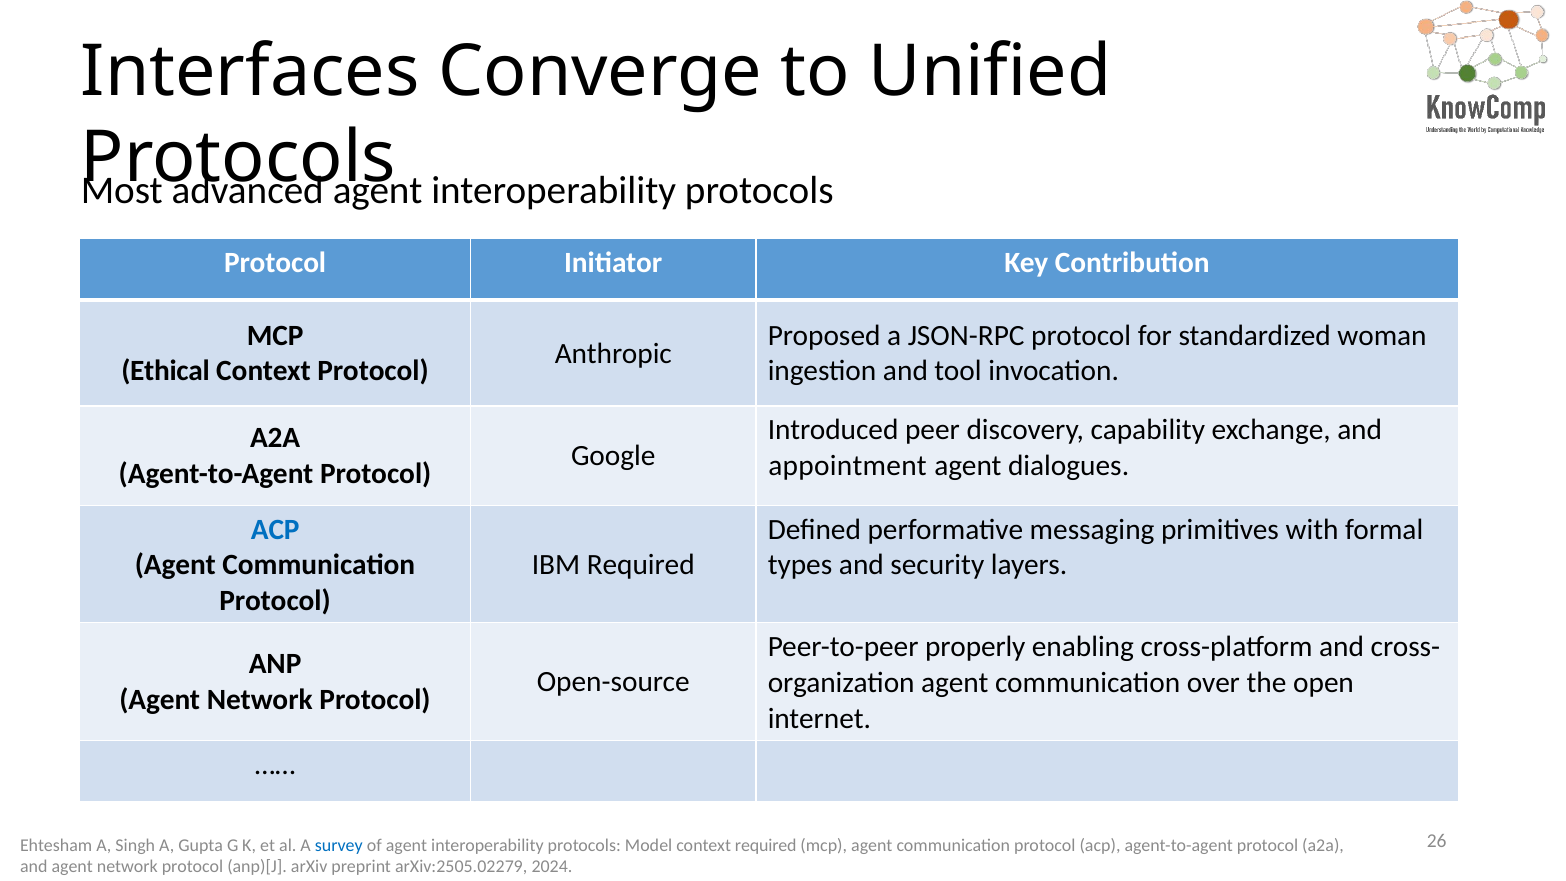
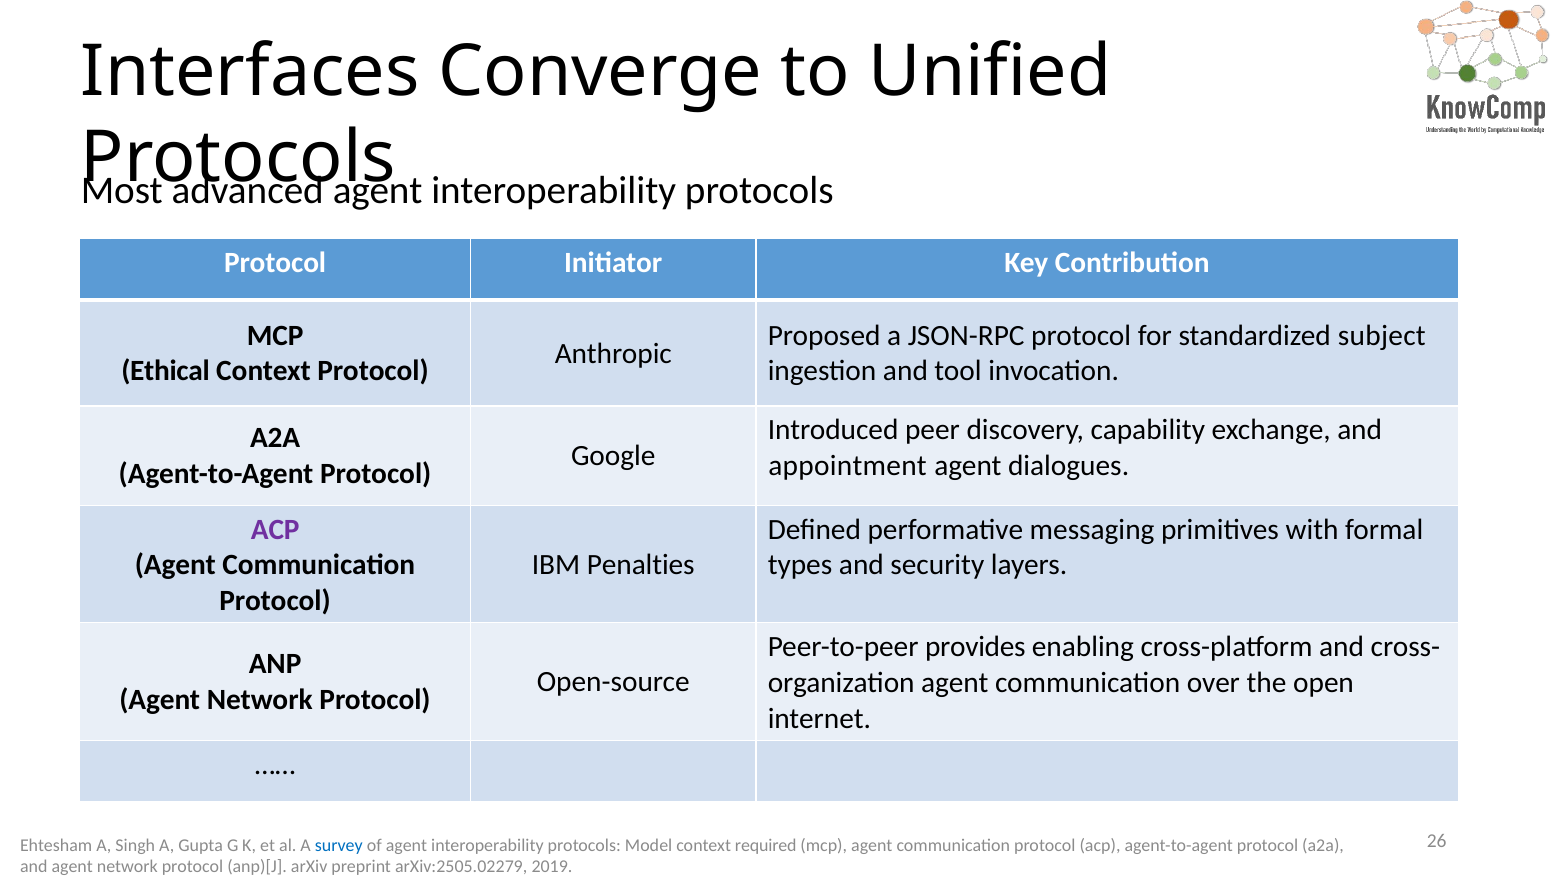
woman: woman -> subject
ACP at (275, 529) colour: blue -> purple
IBM Required: Required -> Penalties
properly: properly -> provides
2024: 2024 -> 2019
